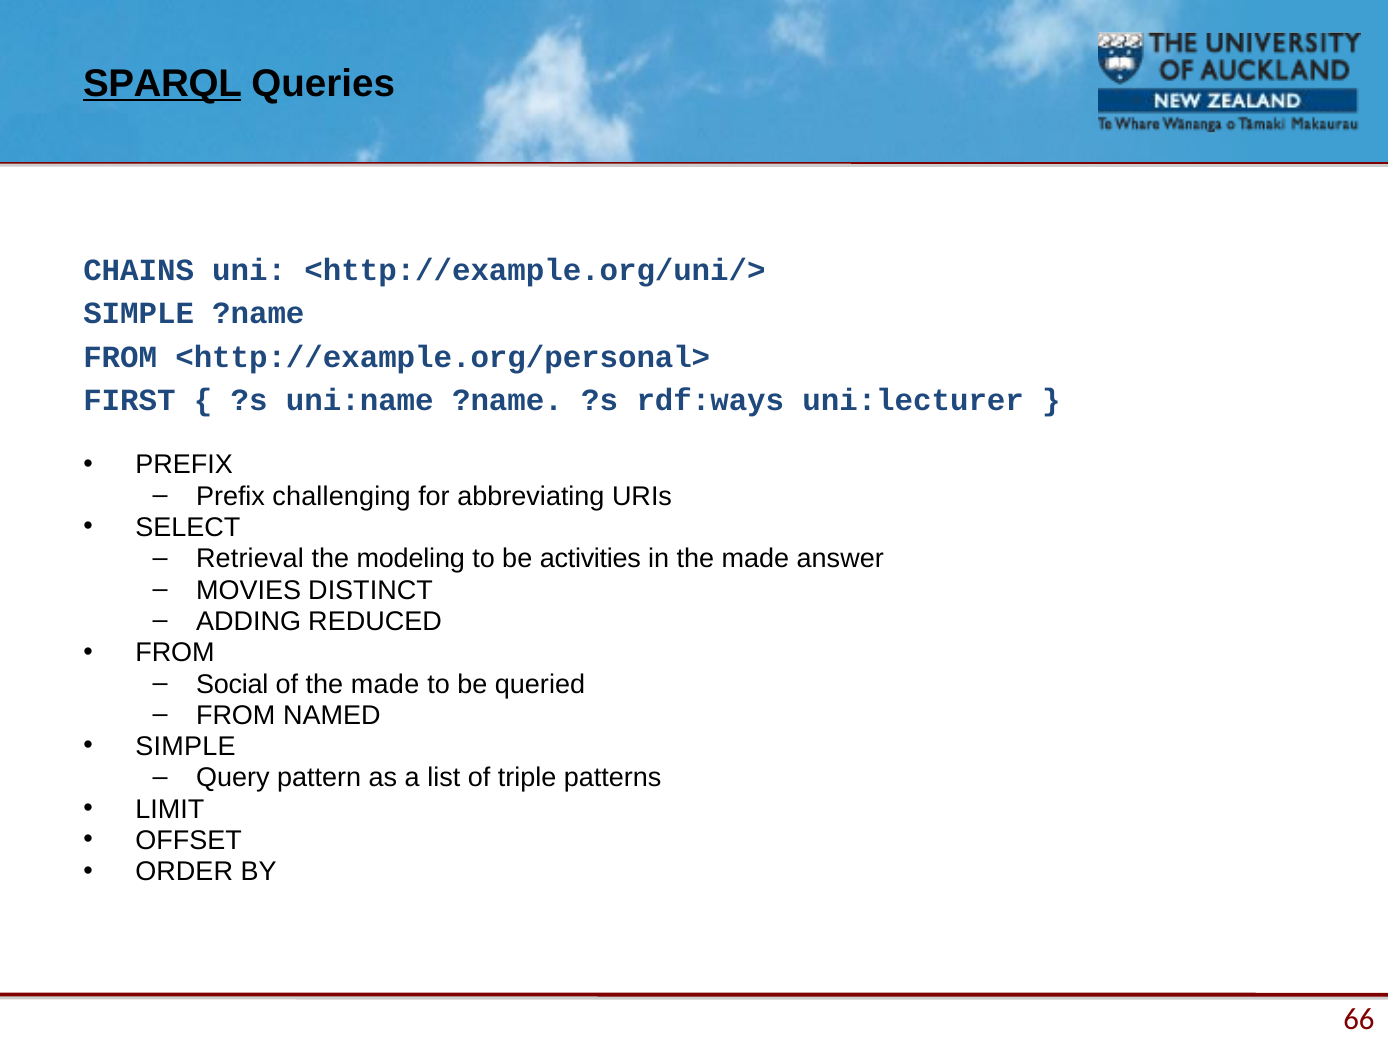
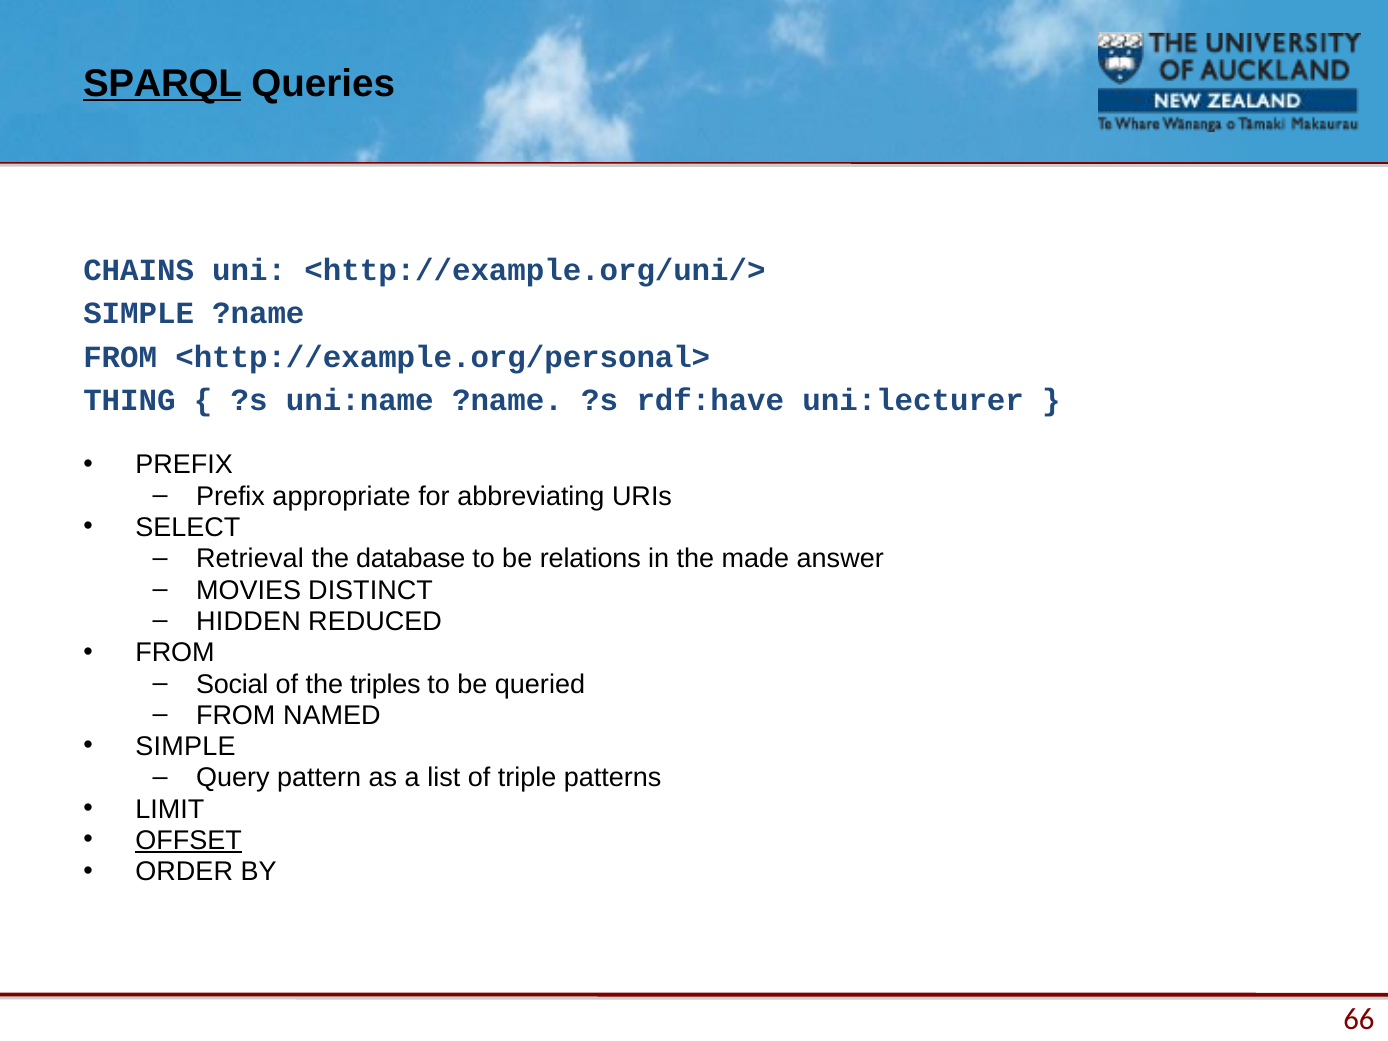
FIRST: FIRST -> THING
rdf:ways: rdf:ways -> rdf:have
challenging: challenging -> appropriate
modeling: modeling -> database
activities: activities -> relations
ADDING: ADDING -> HIDDEN
of the made: made -> triples
OFFSET underline: none -> present
